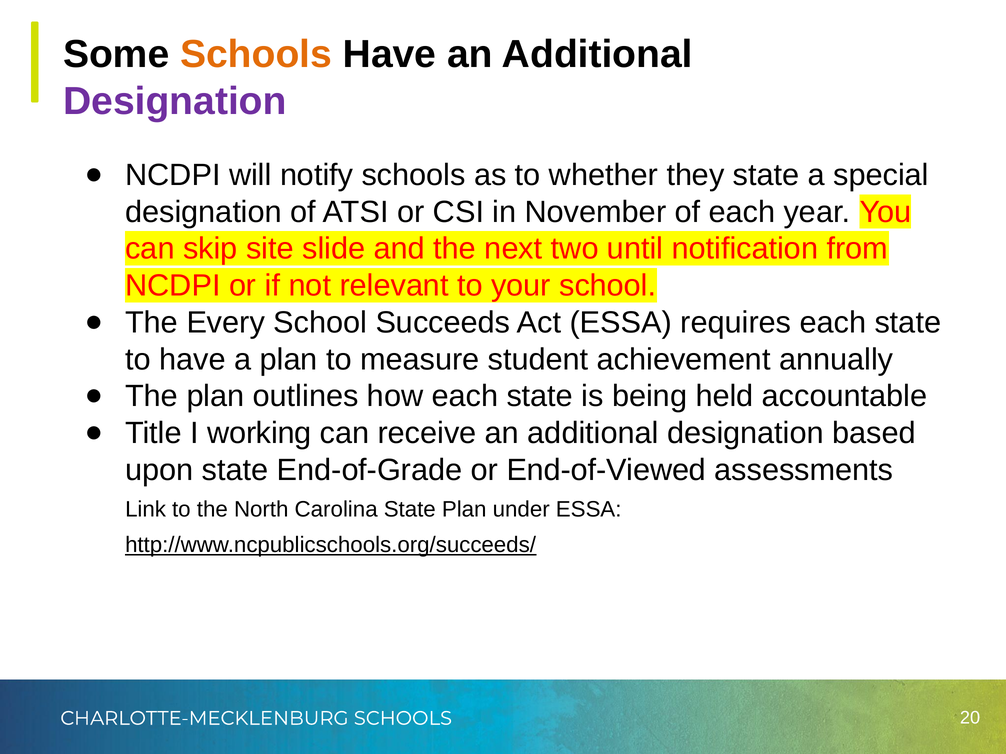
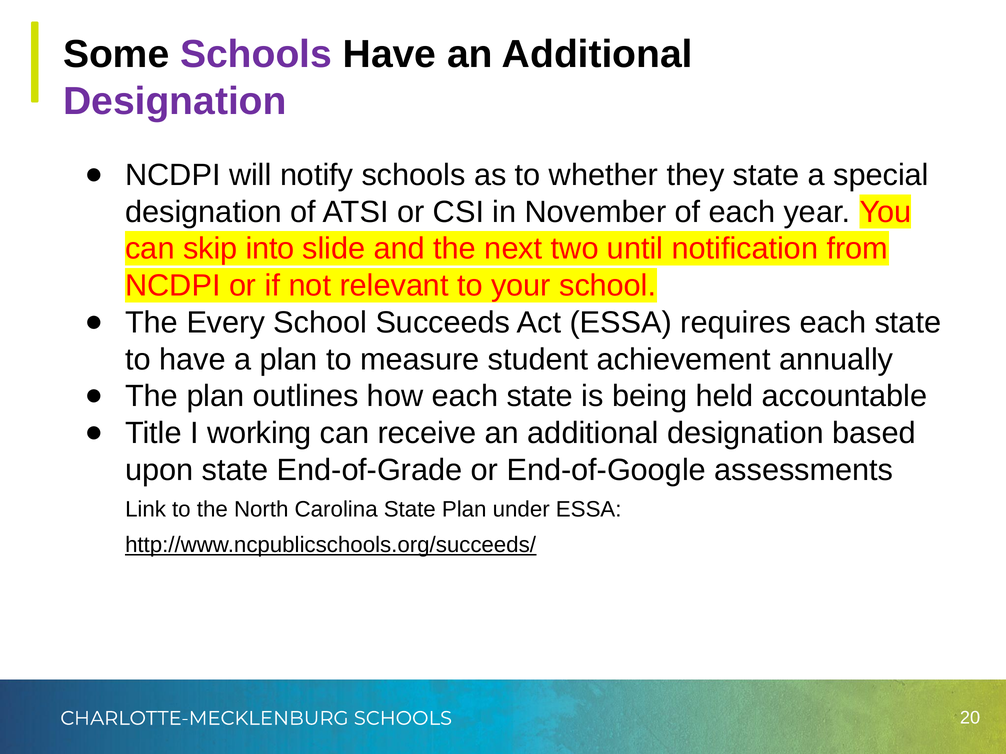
Schools at (256, 54) colour: orange -> purple
site: site -> into
End-of-Viewed: End-of-Viewed -> End-of-Google
